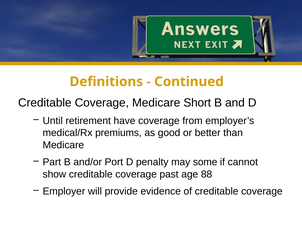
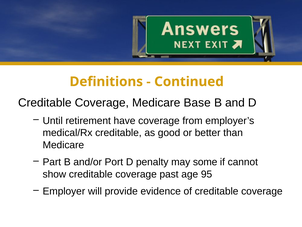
Short: Short -> Base
medical/Rx premiums: premiums -> creditable
88: 88 -> 95
